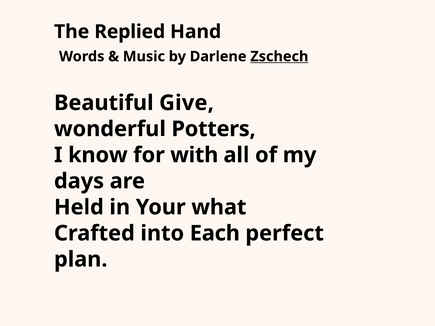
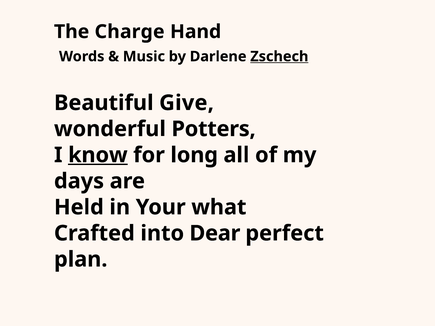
Replied: Replied -> Charge
know underline: none -> present
with: with -> long
Each: Each -> Dear
